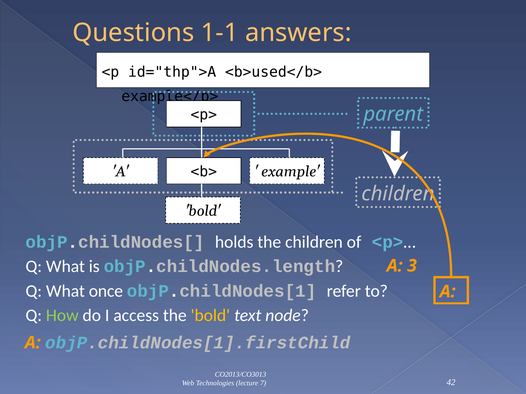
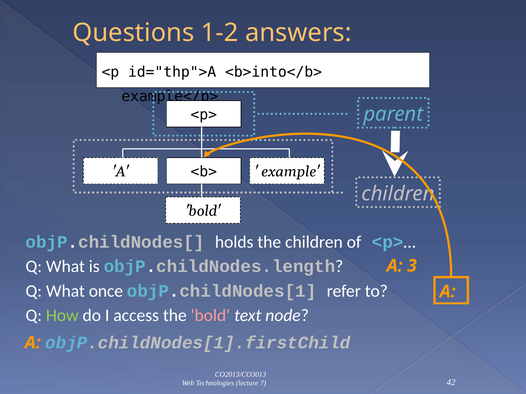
1-1: 1-1 -> 1-2
<b>used</b>: <b>used</b> -> <b>into</b>
bold at (210, 316) colour: yellow -> pink
